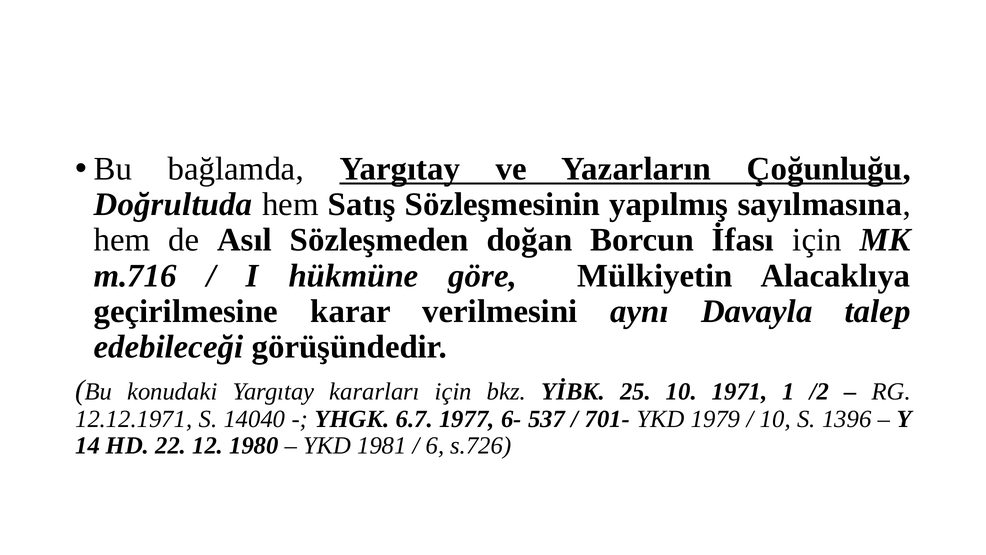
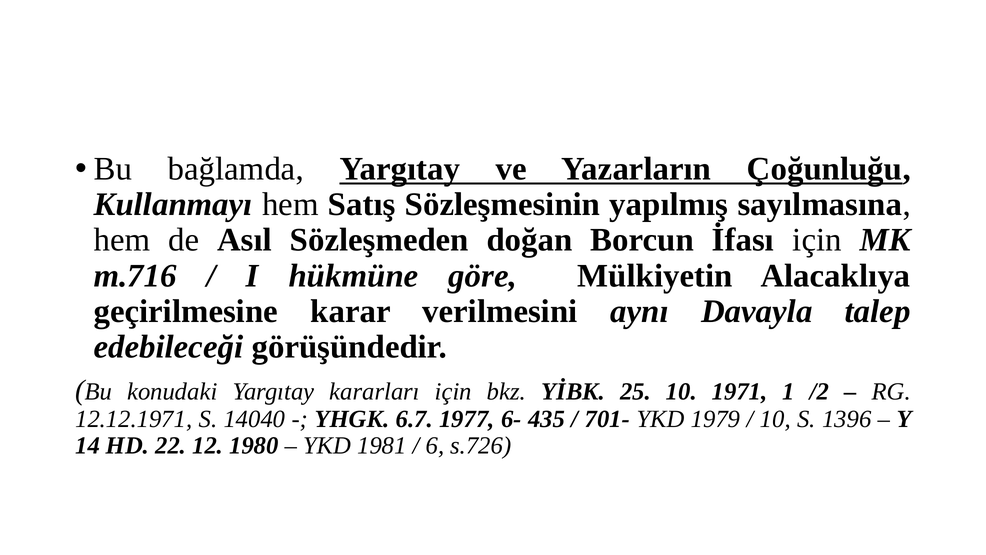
Doğrultuda: Doğrultuda -> Kullanmayı
537: 537 -> 435
